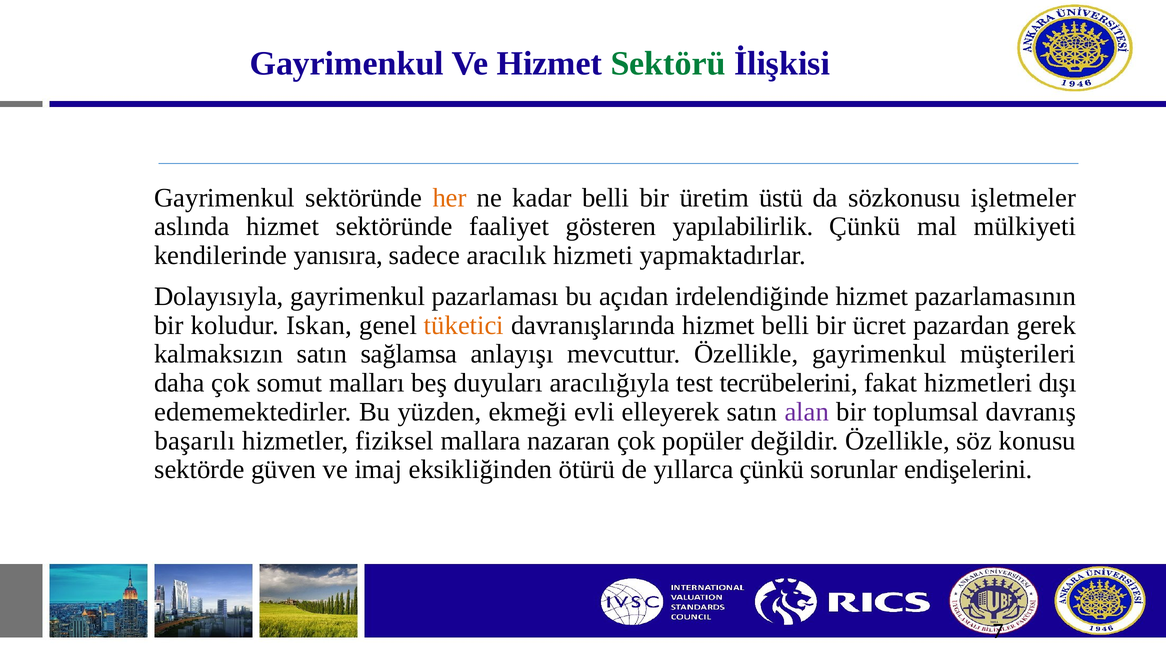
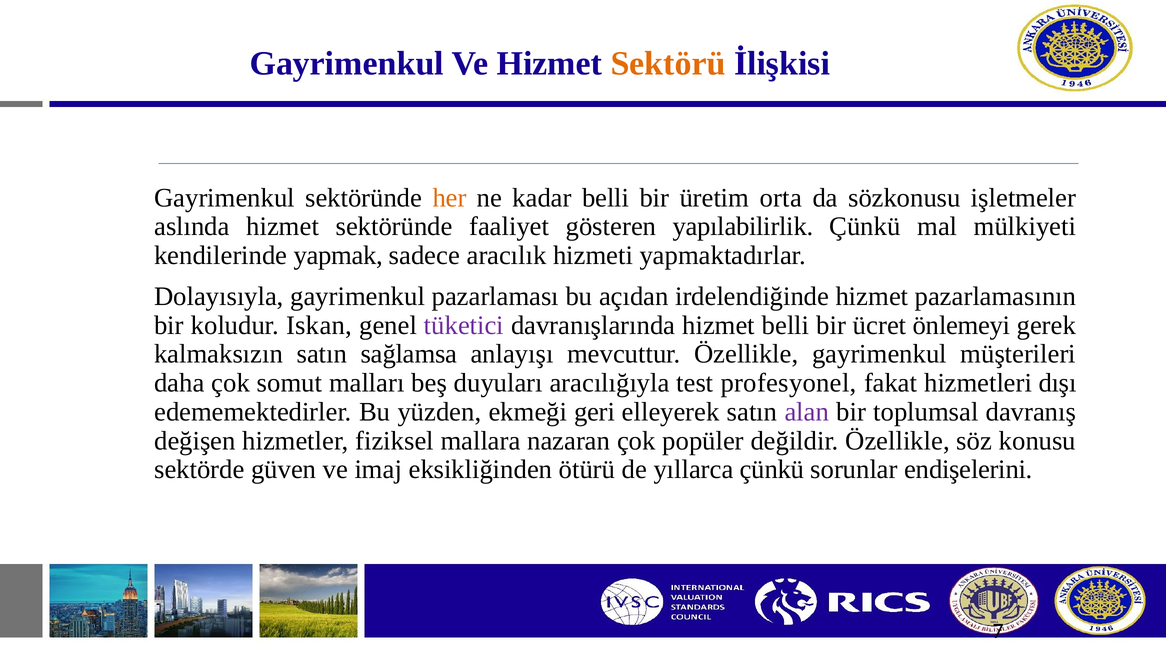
Sektörü colour: green -> orange
üstü: üstü -> orta
yanısıra: yanısıra -> yapmak
tüketici colour: orange -> purple
pazardan: pazardan -> önlemeyi
tecrübelerini: tecrübelerini -> profesyonel
evli: evli -> geri
başarılı: başarılı -> değişen
